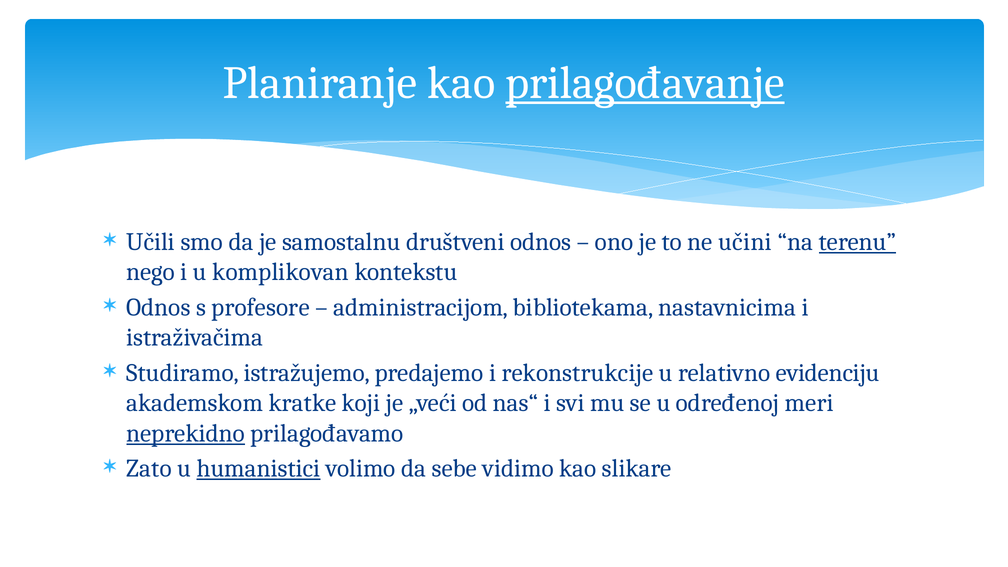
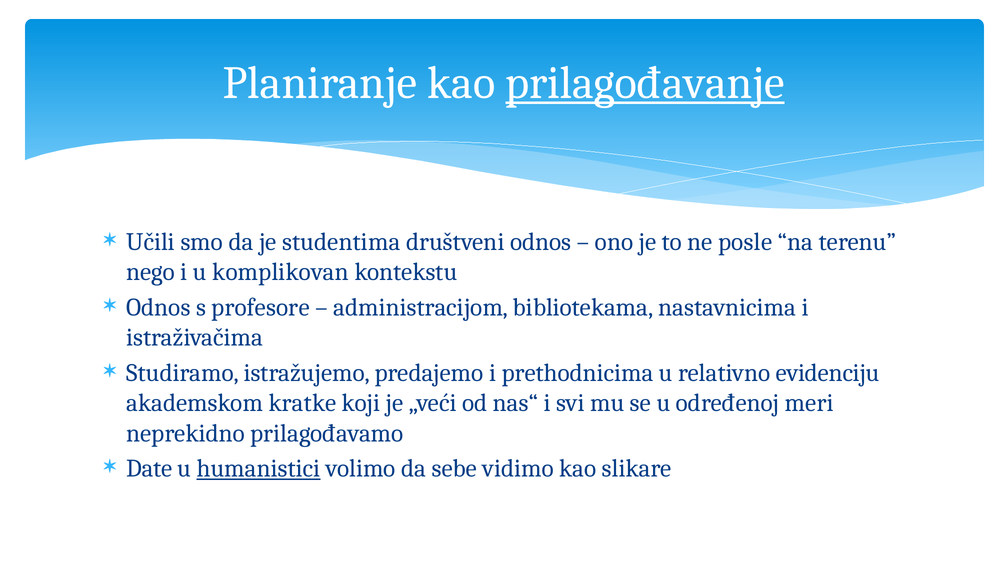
samostalnu: samostalnu -> studentima
učini: učini -> posle
terenu underline: present -> none
rekonstrukcije: rekonstrukcije -> prethodnicima
neprekidno underline: present -> none
Zato: Zato -> Date
